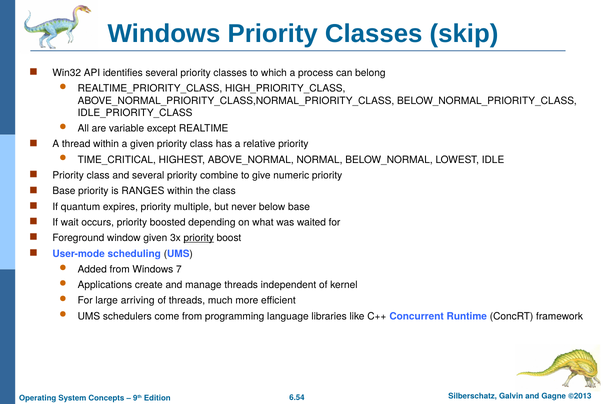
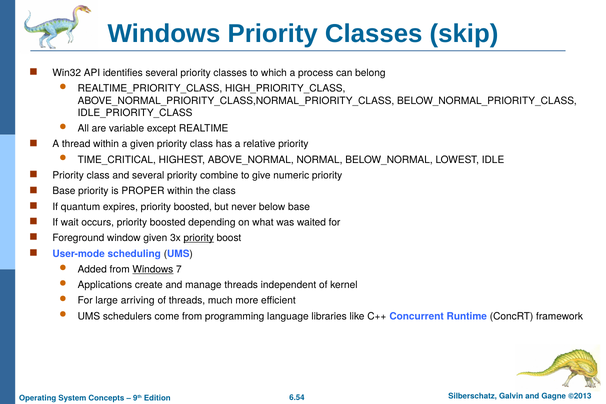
RANGES: RANGES -> PROPER
expires priority multiple: multiple -> boosted
Windows at (153, 269) underline: none -> present
